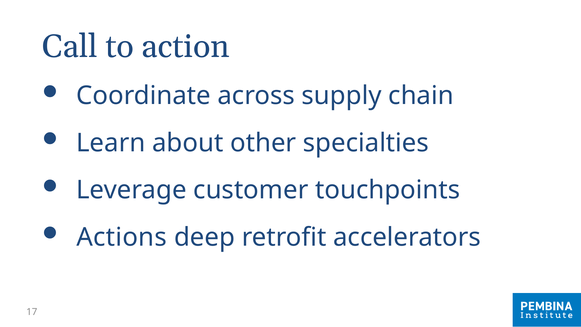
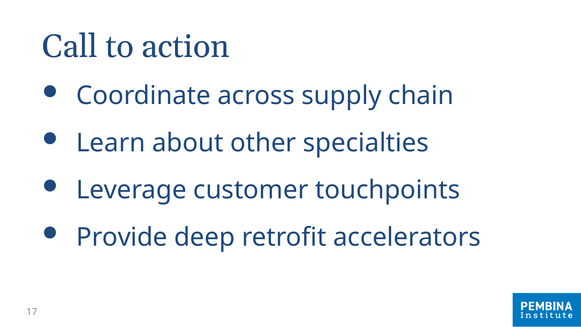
Actions: Actions -> Provide
